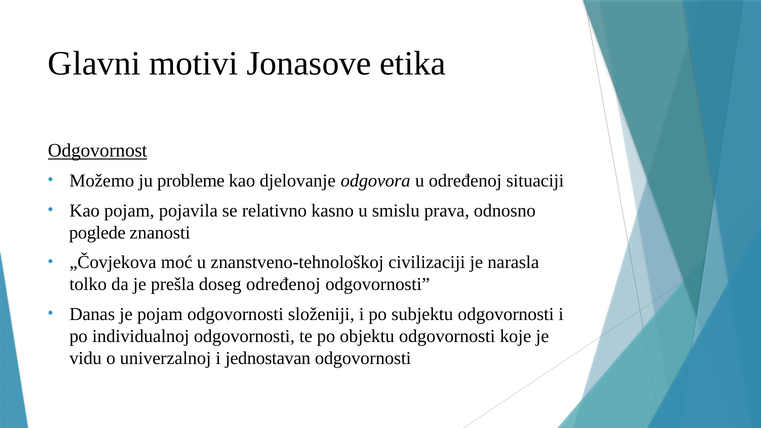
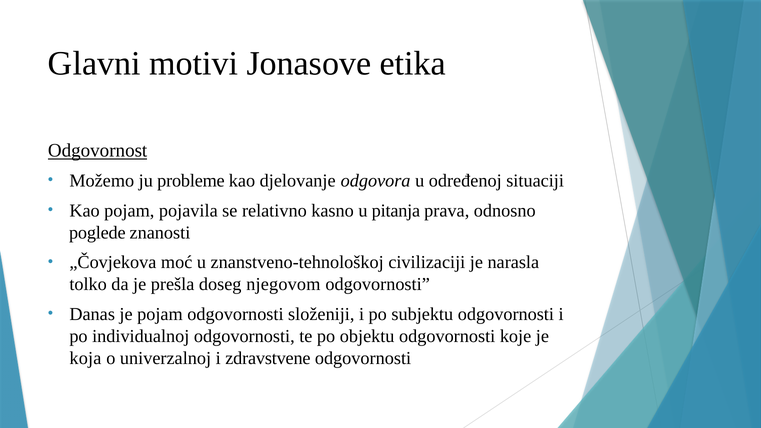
smislu: smislu -> pitanja
doseg određenoj: određenoj -> njegovom
vidu: vidu -> koja
jednostavan: jednostavan -> zdravstvene
